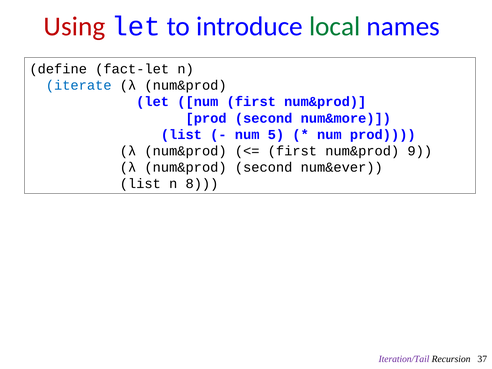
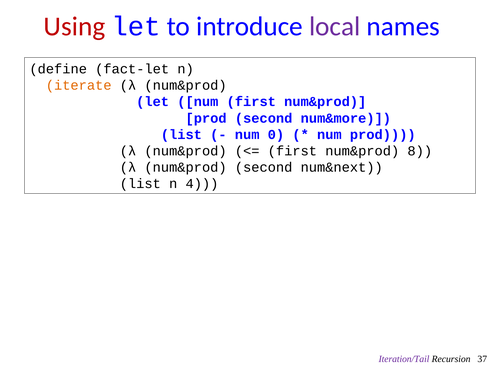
local colour: green -> purple
iterate colour: blue -> orange
5: 5 -> 0
9: 9 -> 8
num&ever: num&ever -> num&next
8: 8 -> 4
